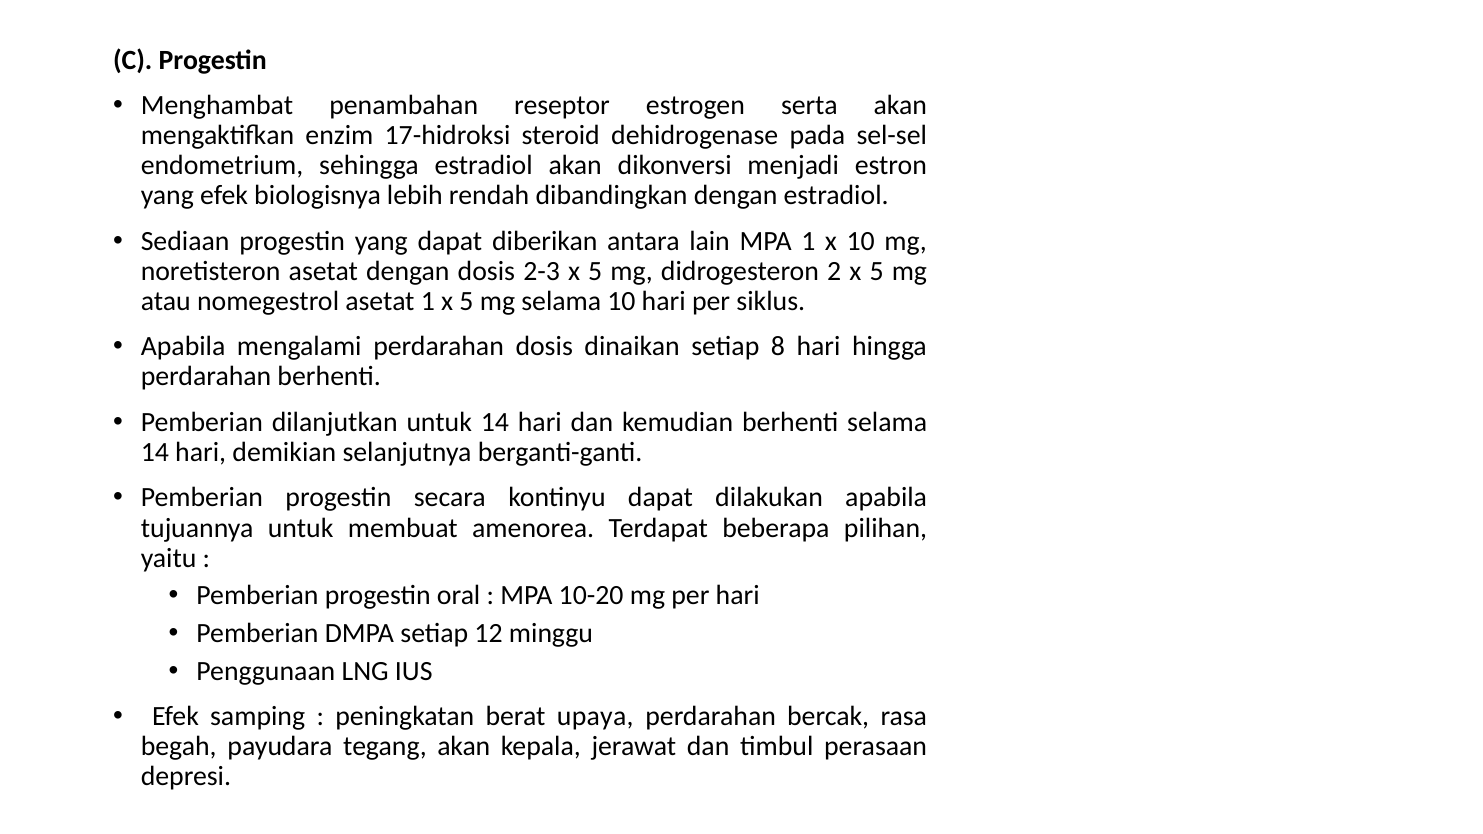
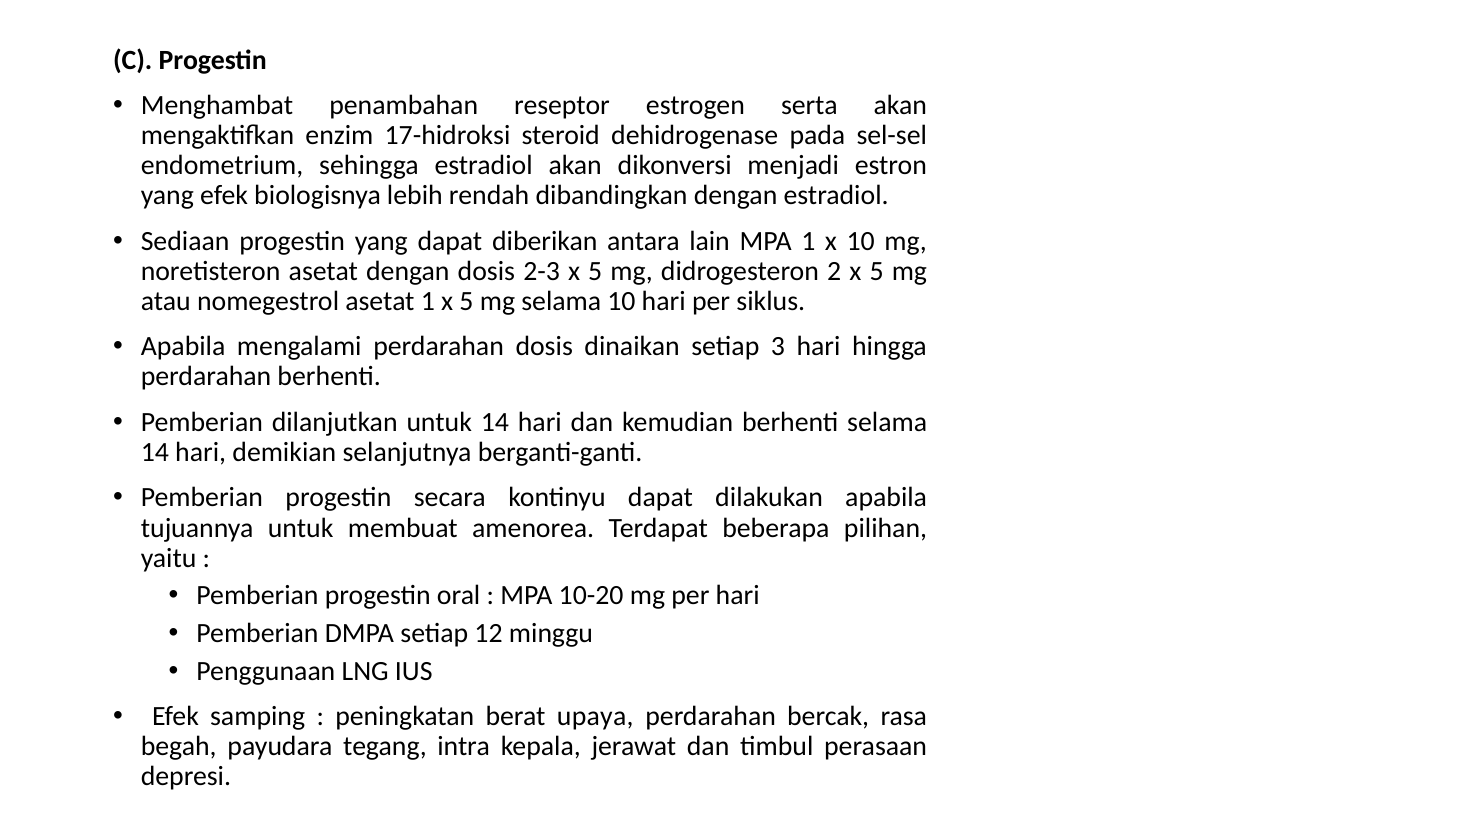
8: 8 -> 3
tegang akan: akan -> intra
